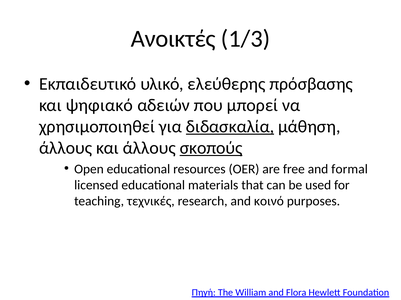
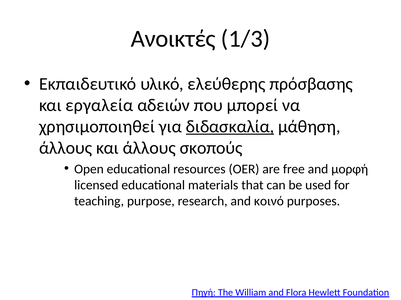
ψηφιακό: ψηφιακό -> εργαλεία
σκοπούς underline: present -> none
formal: formal -> μορφή
τεχνικές: τεχνικές -> purpose
